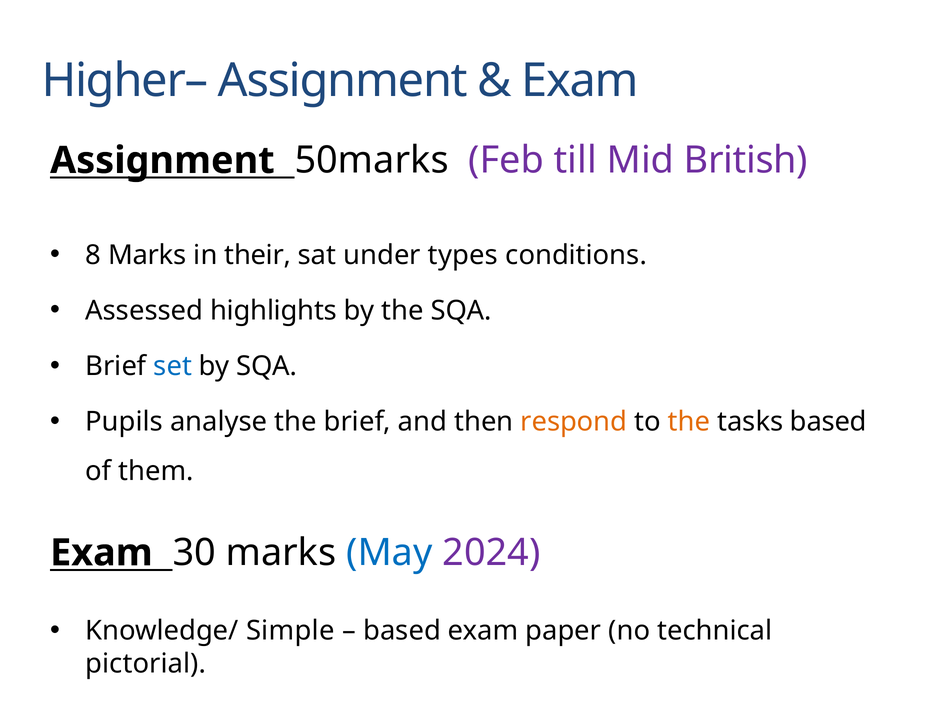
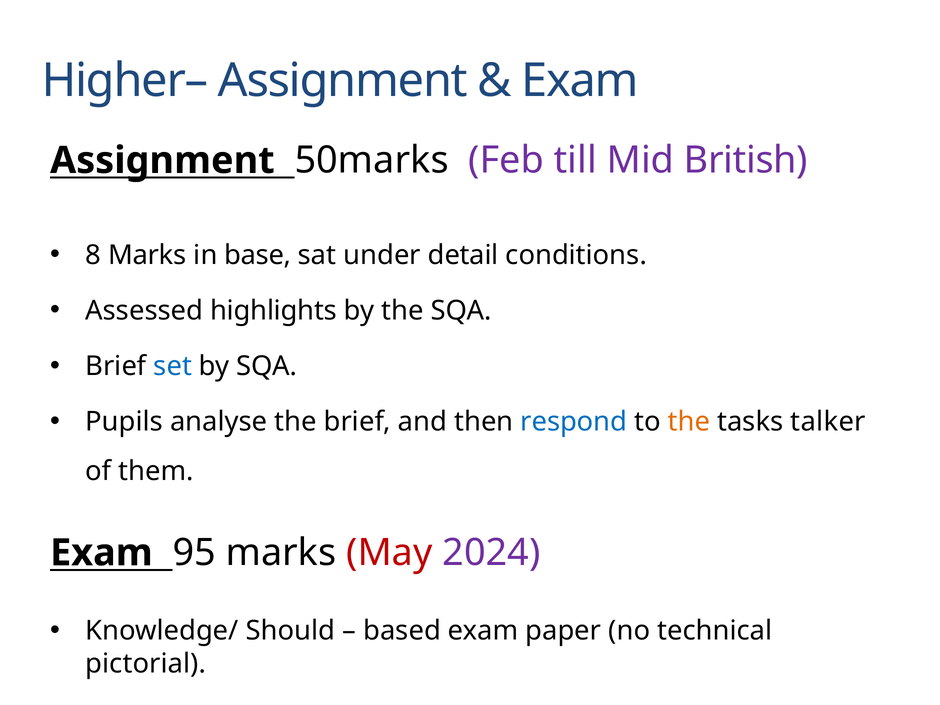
their: their -> base
types: types -> detail
respond colour: orange -> blue
tasks based: based -> talker
30: 30 -> 95
May colour: blue -> red
Simple: Simple -> Should
